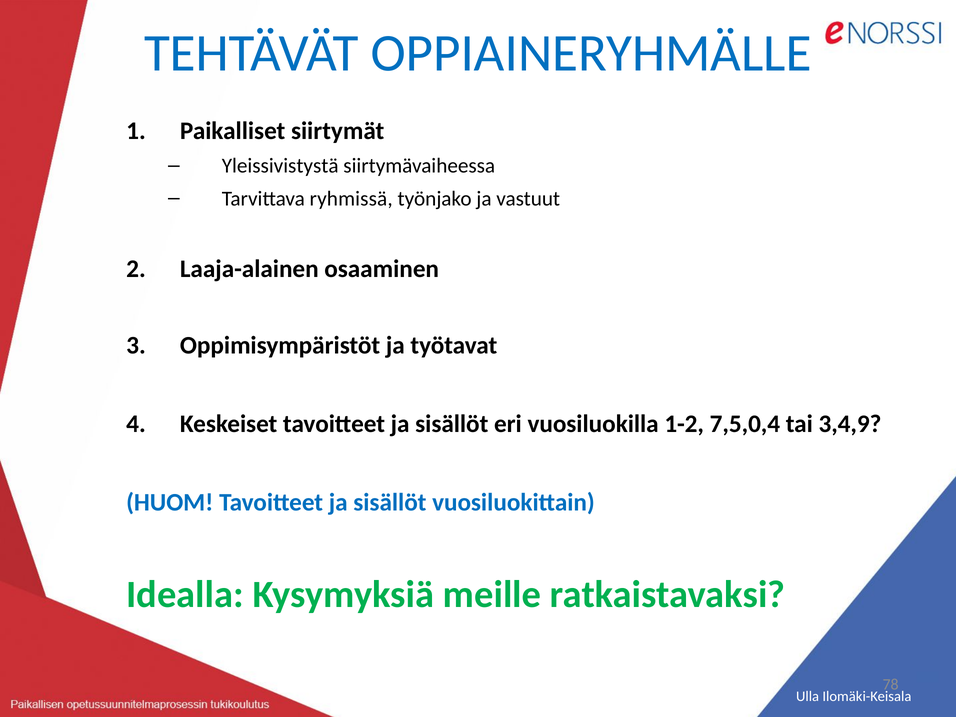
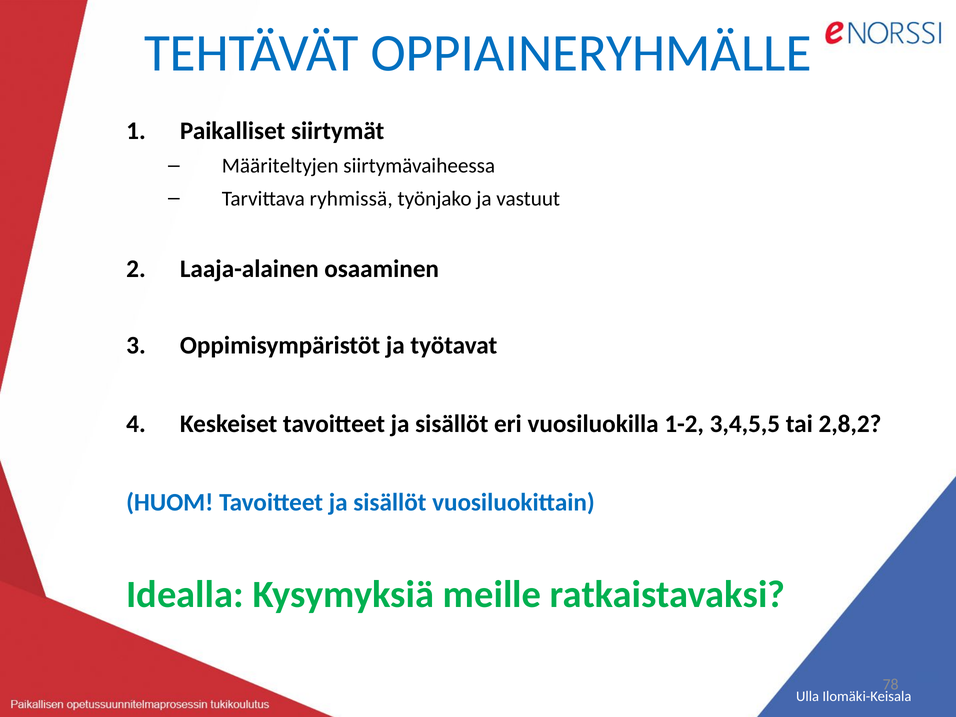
Yleissivistystä: Yleissivistystä -> Määriteltyjen
7,5,0,4: 7,5,0,4 -> 3,4,5,5
3,4,9: 3,4,9 -> 2,8,2
